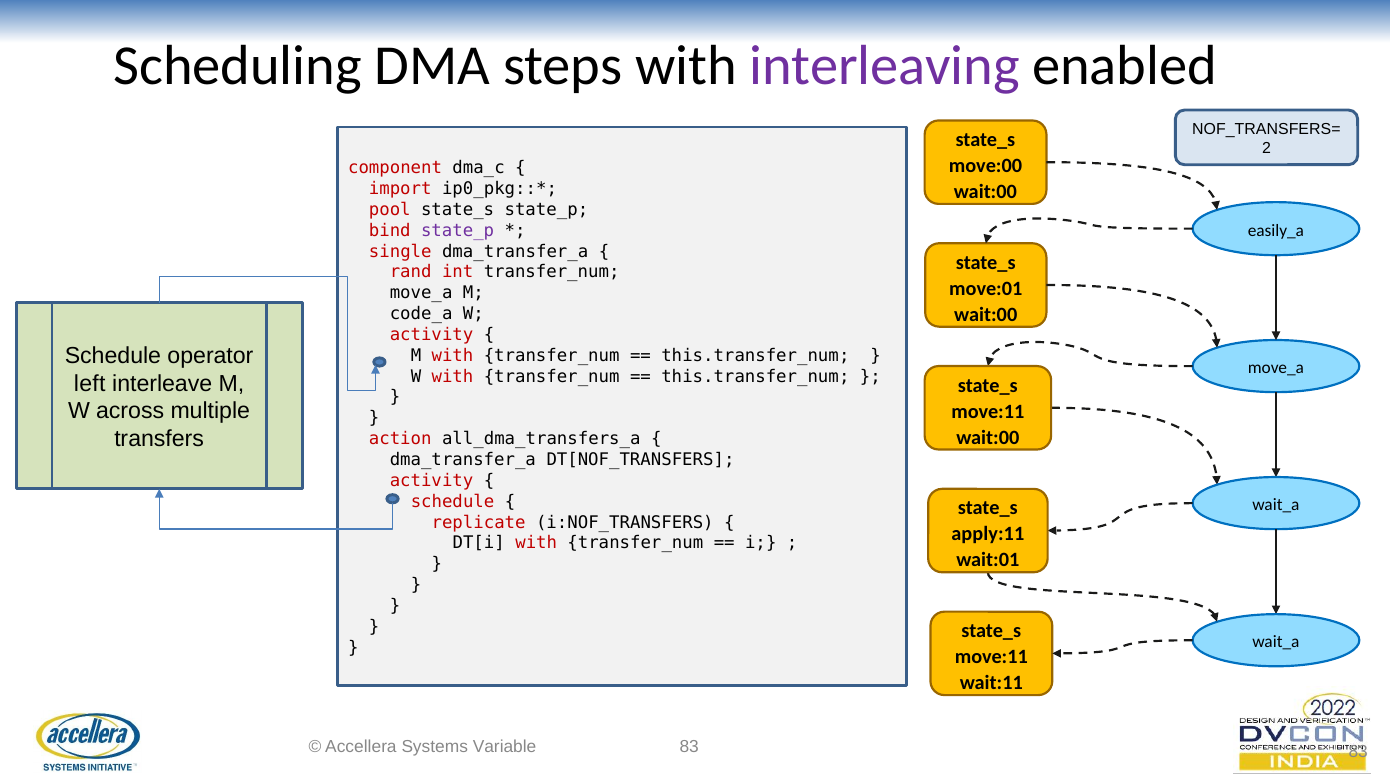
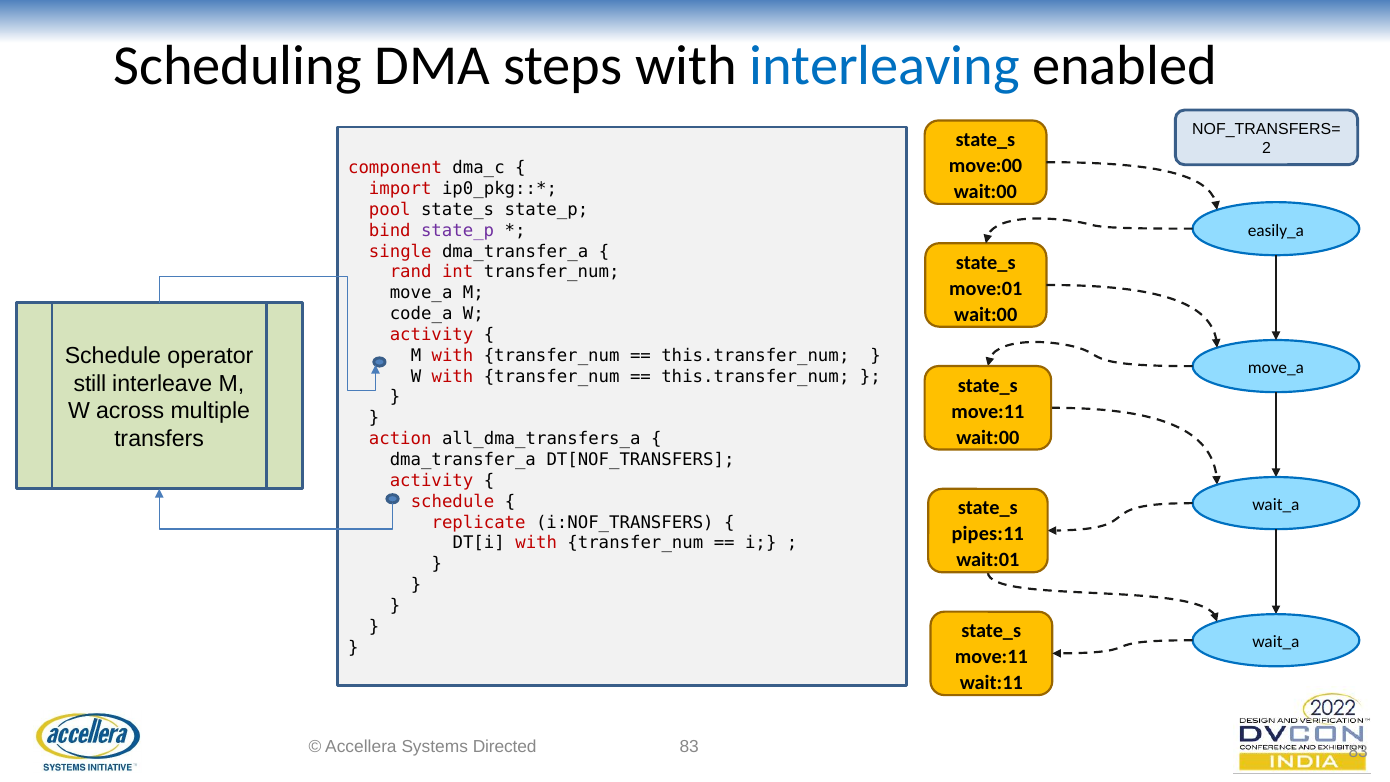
interleaving colour: purple -> blue
left: left -> still
apply:11: apply:11 -> pipes:11
Variable: Variable -> Directed
